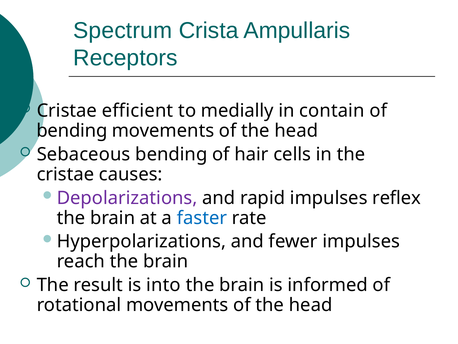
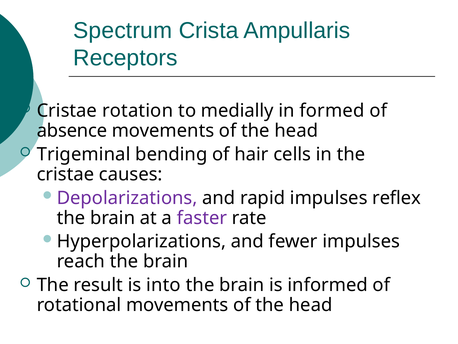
efficient: efficient -> rotation
contain: contain -> formed
bending at (72, 131): bending -> absence
Sebaceous: Sebaceous -> Trigeminal
faster colour: blue -> purple
